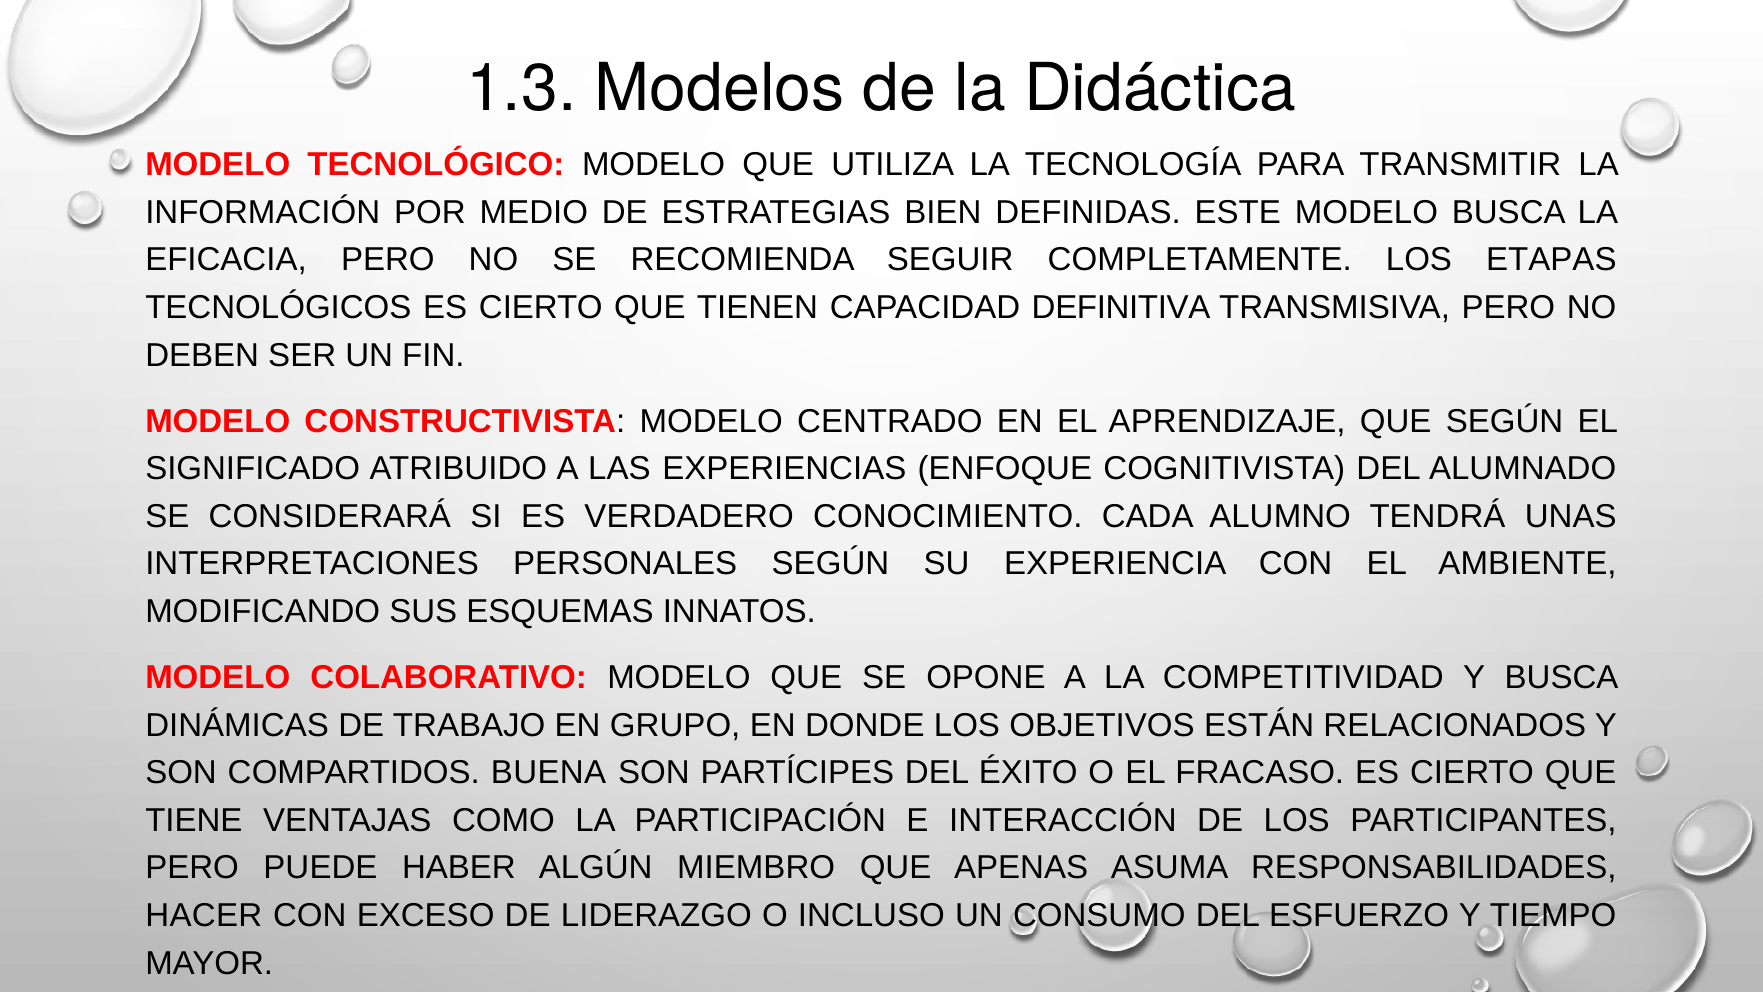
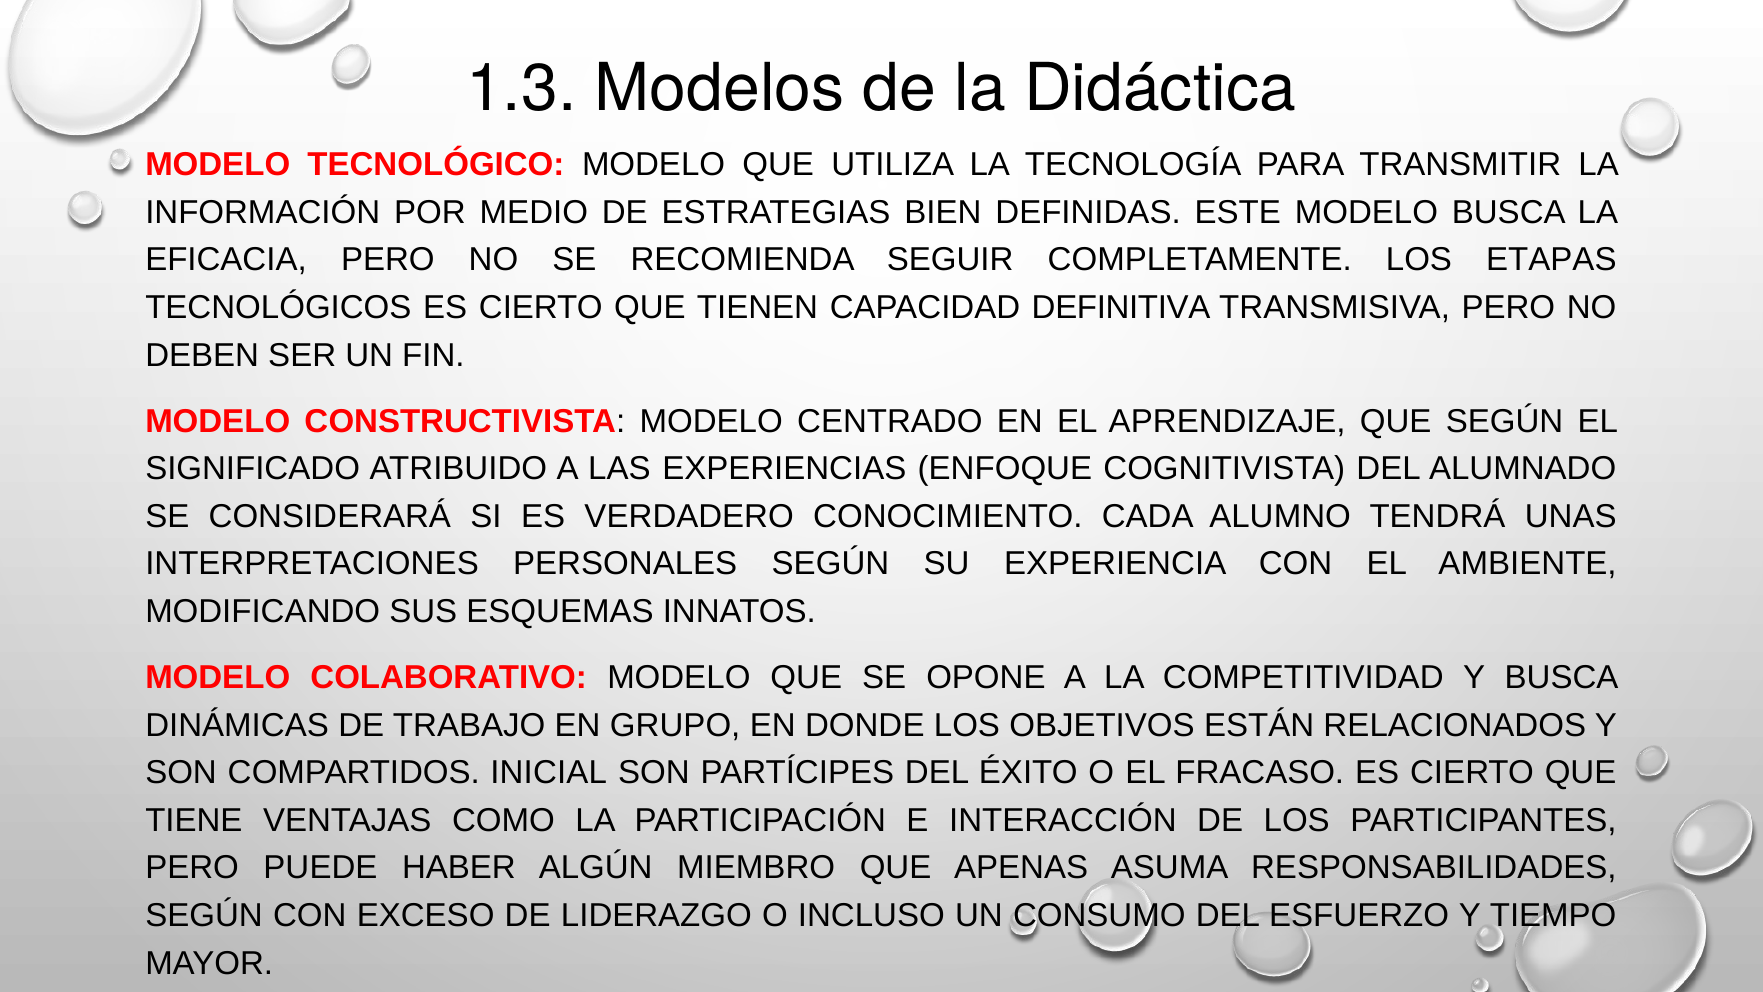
BUENA: BUENA -> INICIAL
HACER at (204, 915): HACER -> SEGÚN
